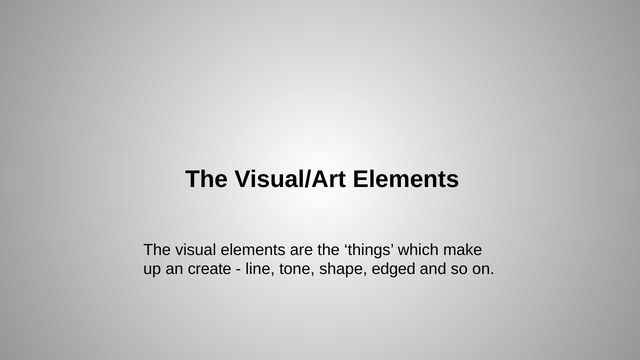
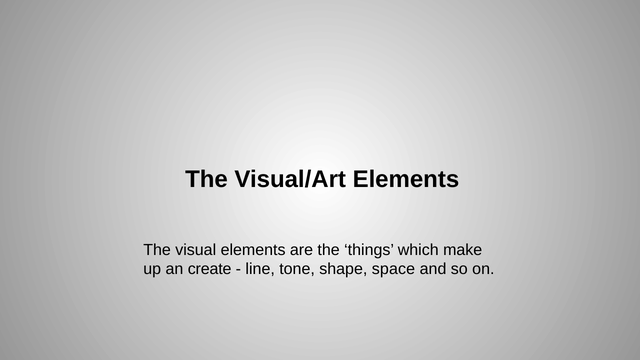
edged: edged -> space
